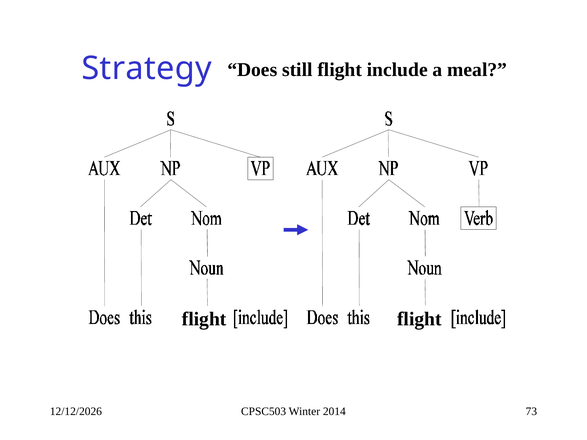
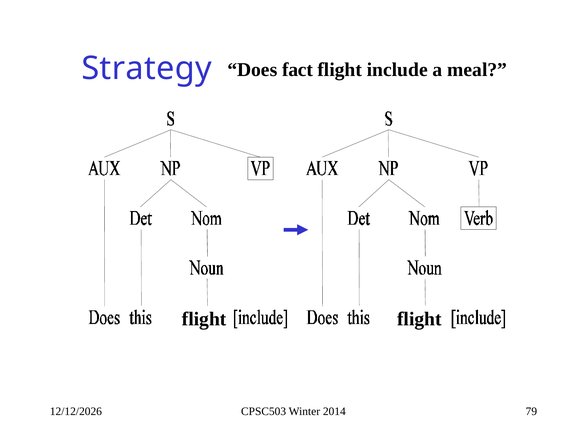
still: still -> fact
73: 73 -> 79
